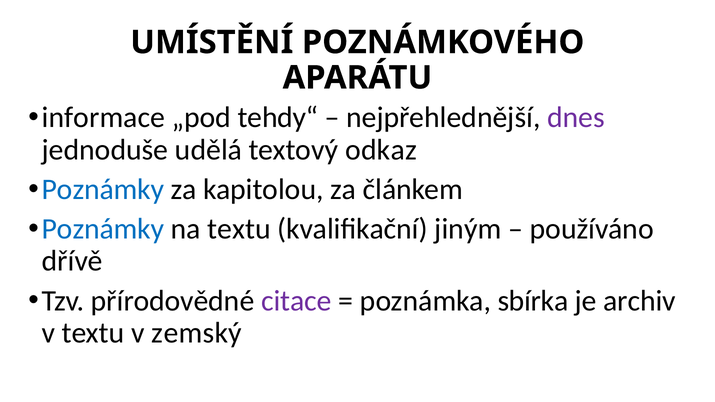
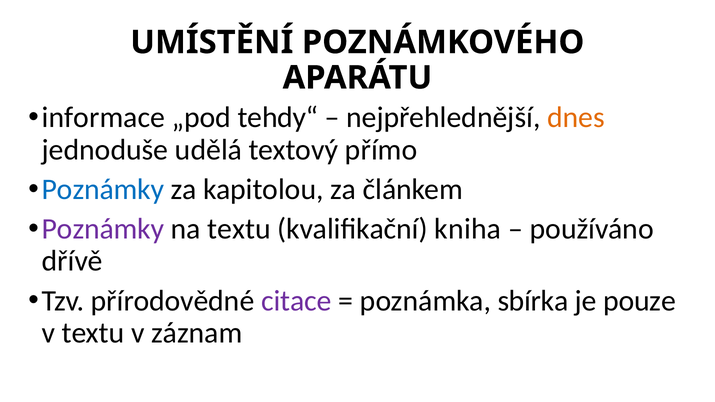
dnes colour: purple -> orange
odkaz: odkaz -> přímo
Poznámky at (103, 229) colour: blue -> purple
jiným: jiným -> kniha
archiv: archiv -> pouze
zemský: zemský -> záznam
